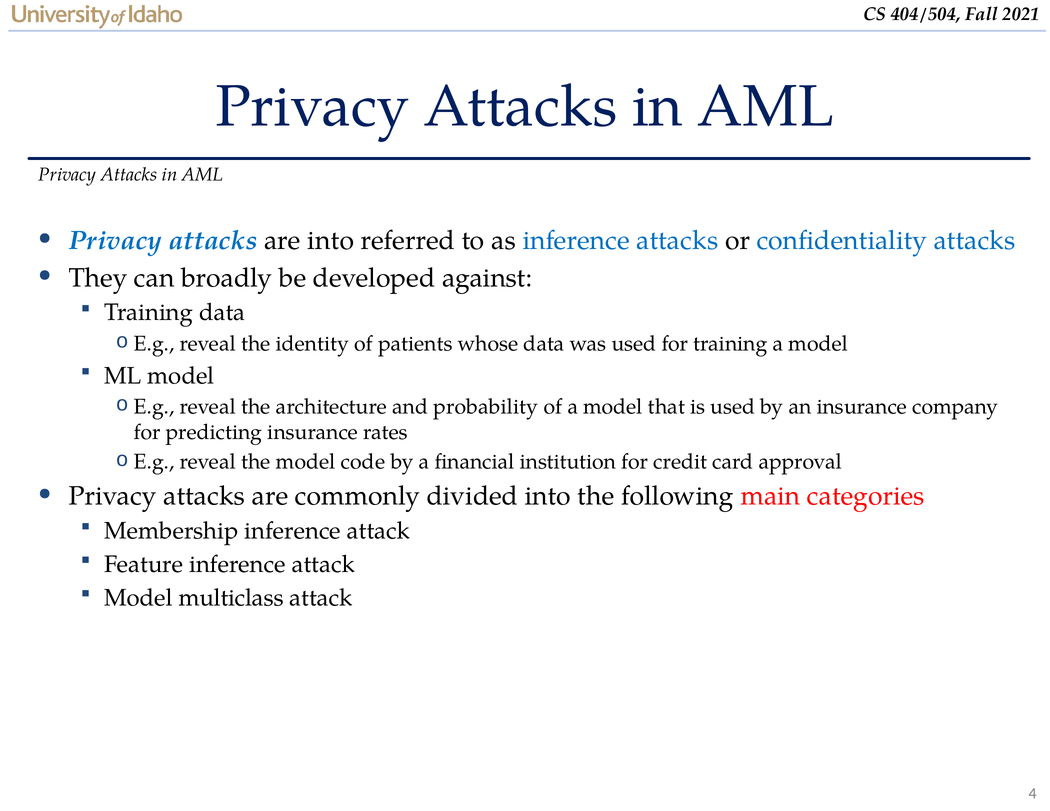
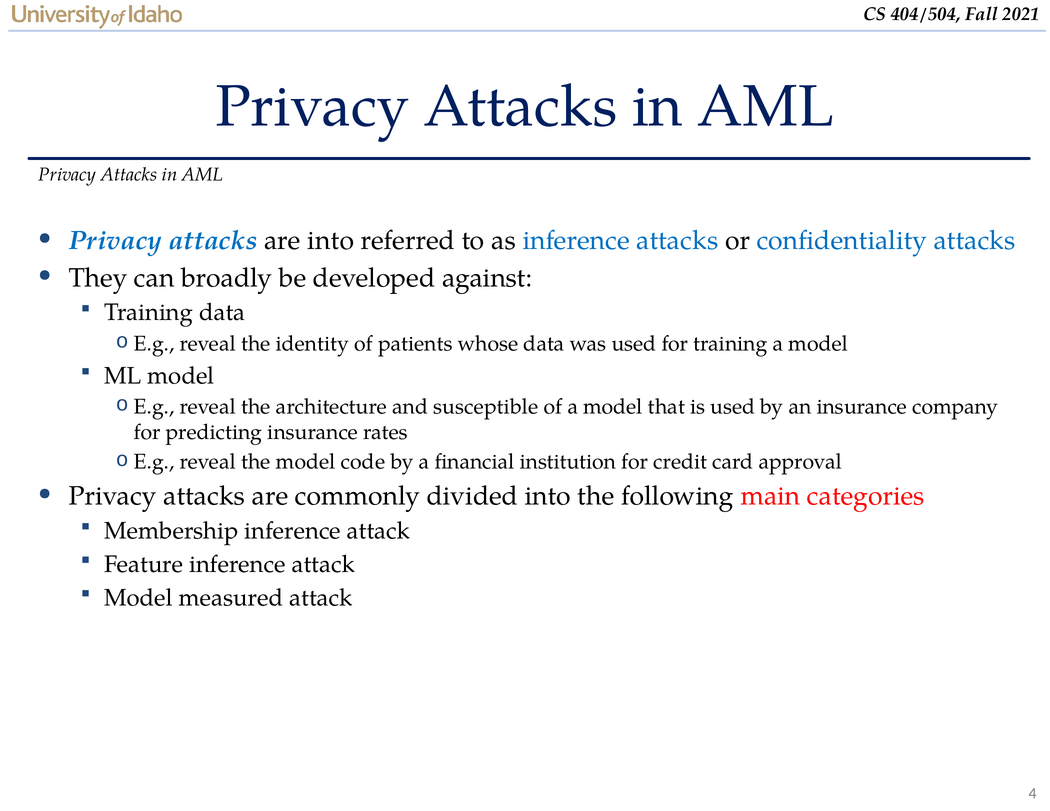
probability: probability -> susceptible
multiclass: multiclass -> measured
